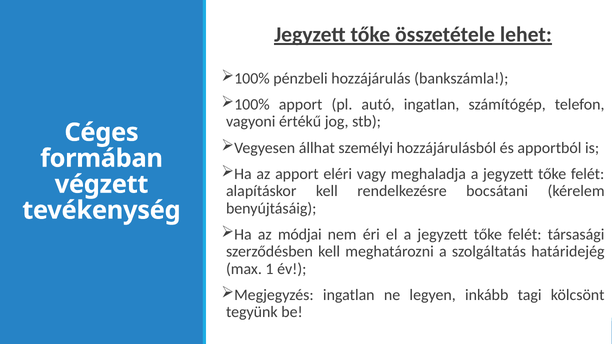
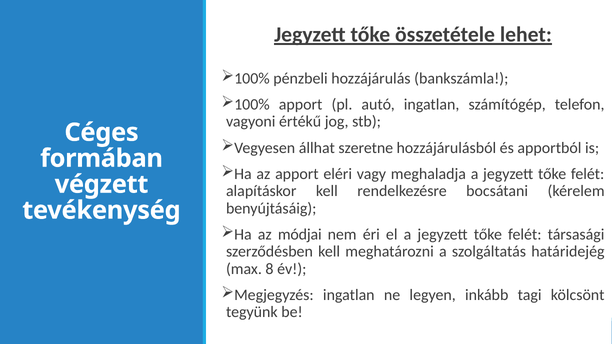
személyi: személyi -> szeretne
1: 1 -> 8
